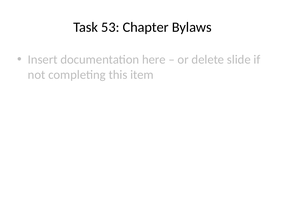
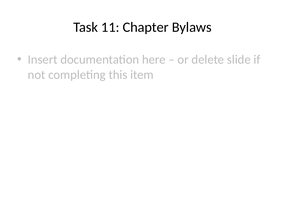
53: 53 -> 11
